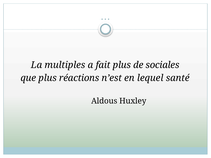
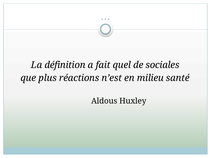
multiples: multiples -> définition
fait plus: plus -> quel
lequel: lequel -> milieu
